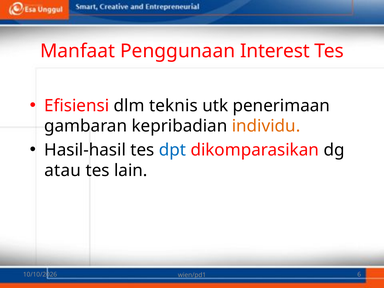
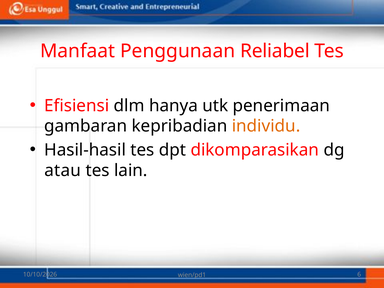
Interest: Interest -> Reliabel
teknis: teknis -> hanya
dpt colour: blue -> black
